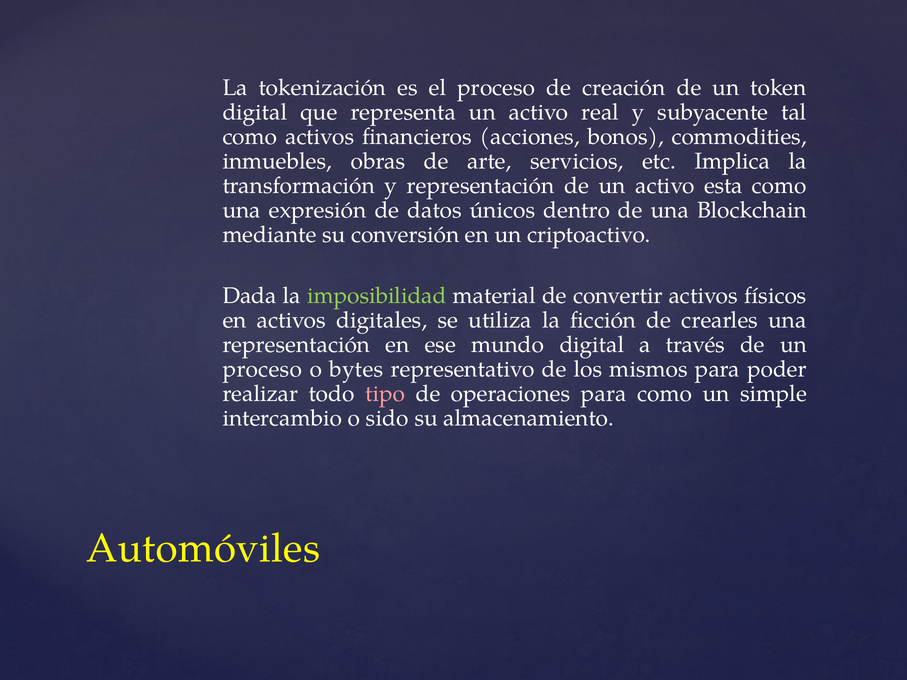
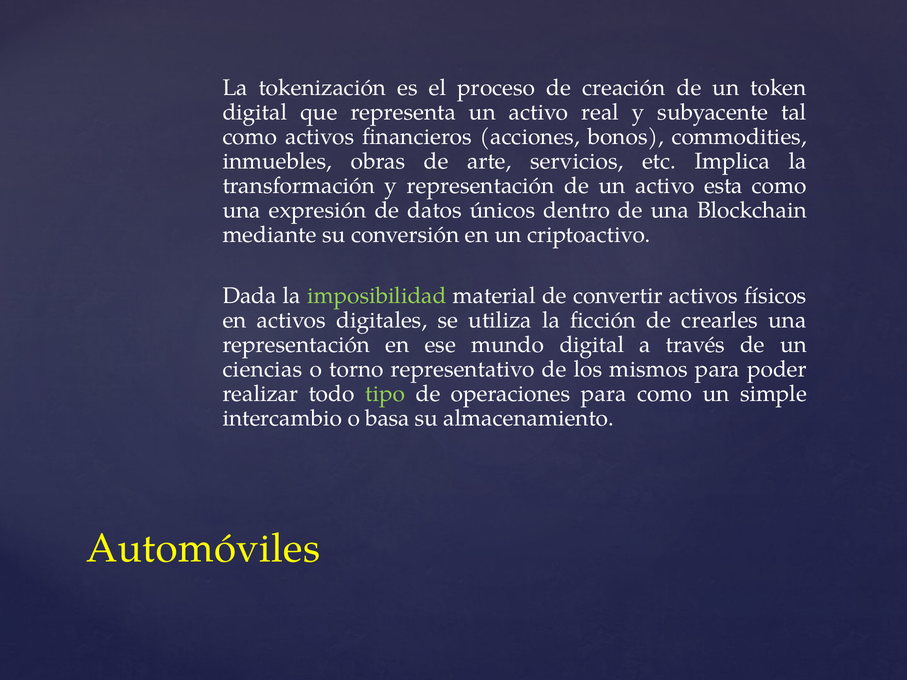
proceso at (262, 369): proceso -> ciencias
bytes: bytes -> torno
tipo colour: pink -> light green
sido: sido -> basa
